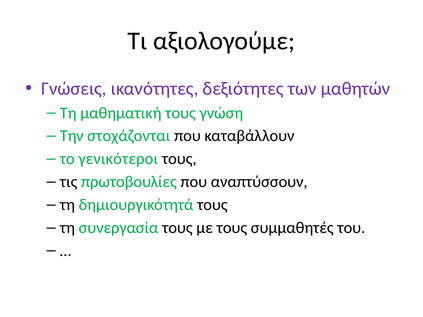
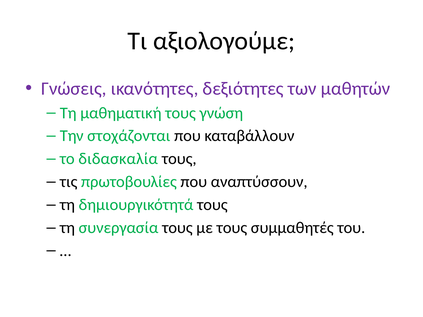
γενικότεροι: γενικότεροι -> διδασκαλία
